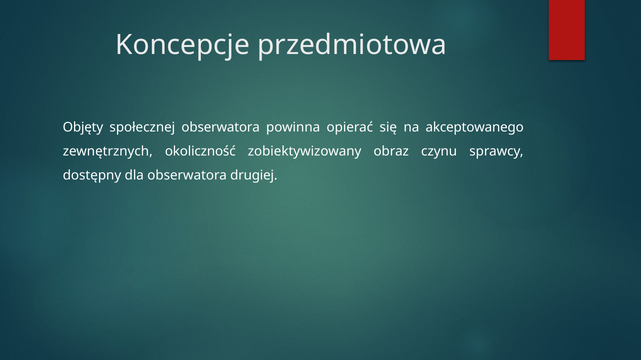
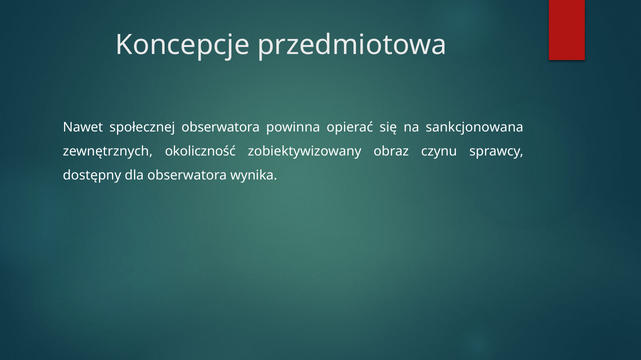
Objęty: Objęty -> Nawet
akceptowanego: akceptowanego -> sankcjonowana
drugiej: drugiej -> wynika
